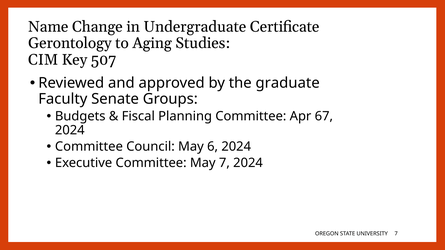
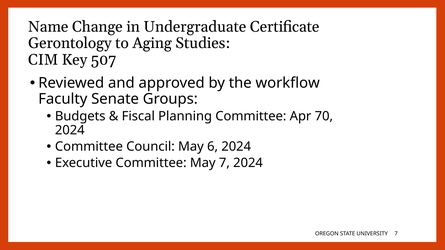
graduate: graduate -> workflow
67: 67 -> 70
